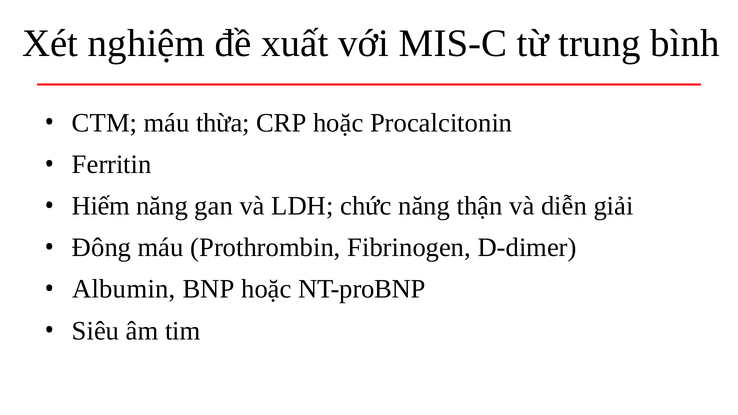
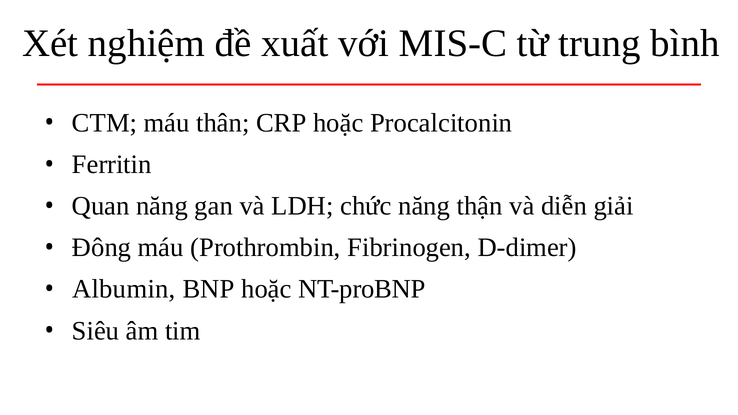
thừa: thừa -> thân
Hiếm: Hiếm -> Quan
